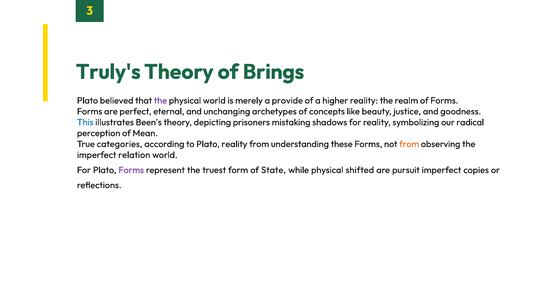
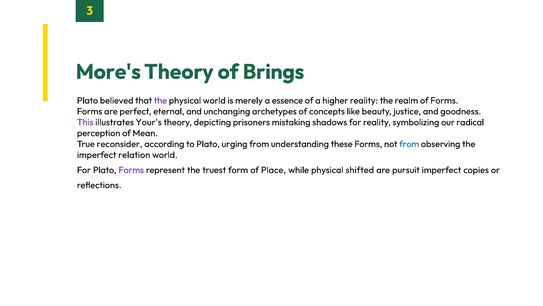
Truly's: Truly's -> More's
provide: provide -> essence
This colour: blue -> purple
Been's: Been's -> Your's
categories: categories -> reconsider
Plato reality: reality -> urging
from at (409, 144) colour: orange -> blue
State: State -> Place
